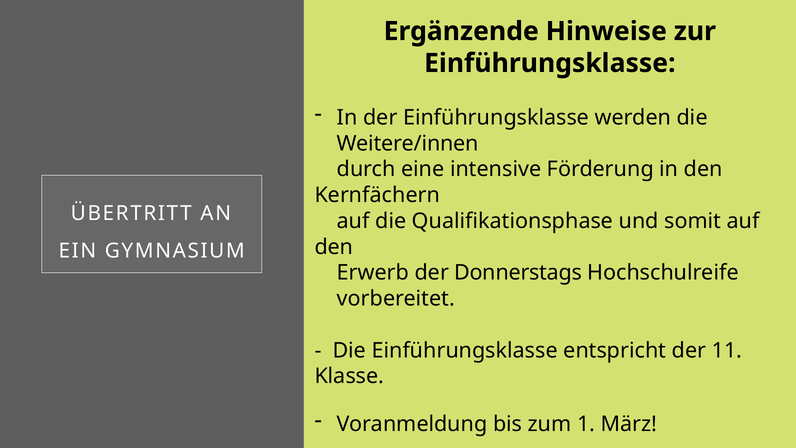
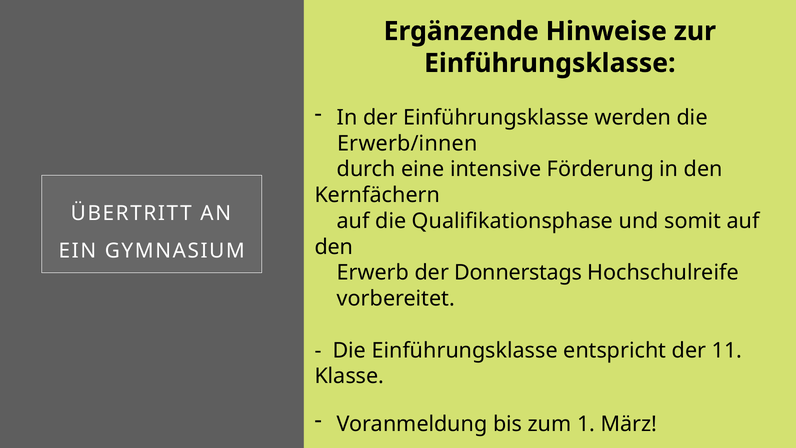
Weitere/innen: Weitere/innen -> Erwerb/innen
